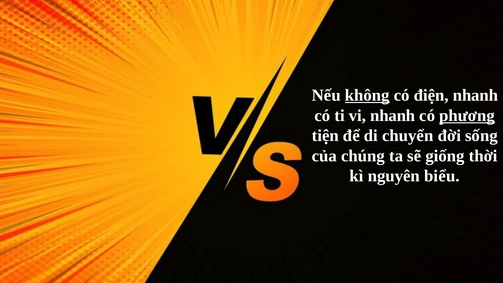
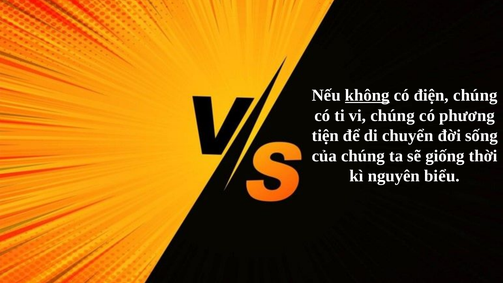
điện nhanh: nhanh -> chúng
vi nhanh: nhanh -> chúng
phương underline: present -> none
